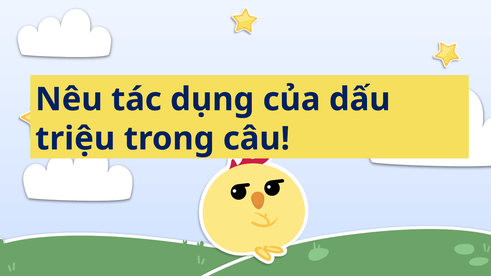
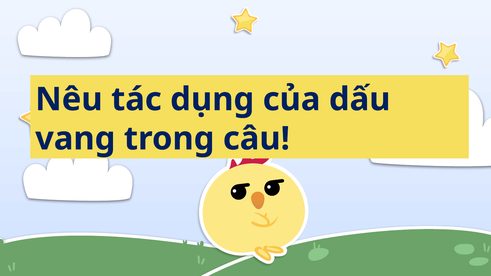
triệu: triệu -> vang
